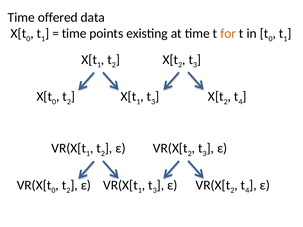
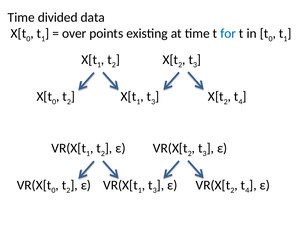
offered: offered -> divided
time at (74, 34): time -> over
for colour: orange -> blue
